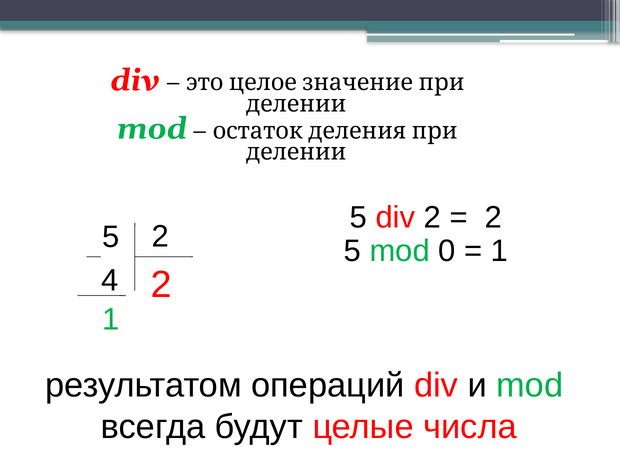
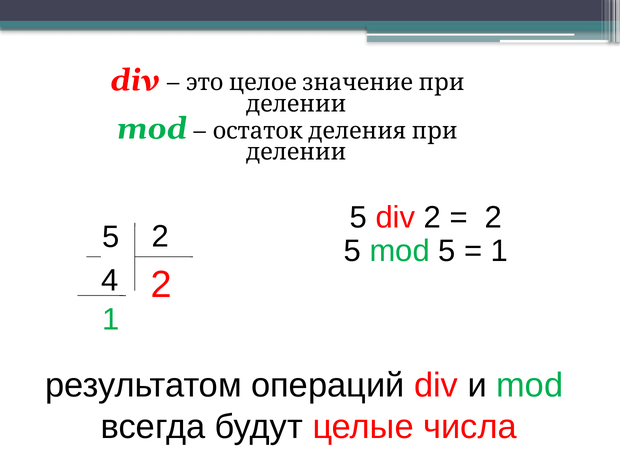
mod 0: 0 -> 5
